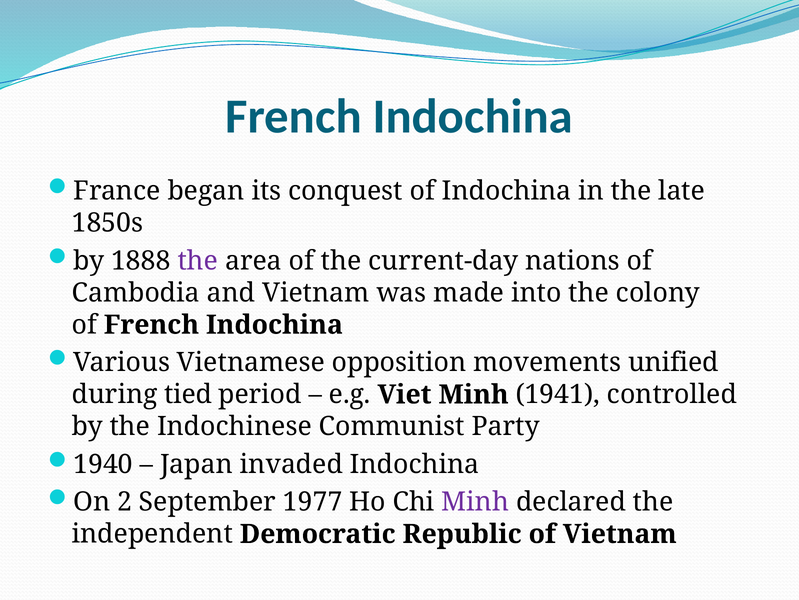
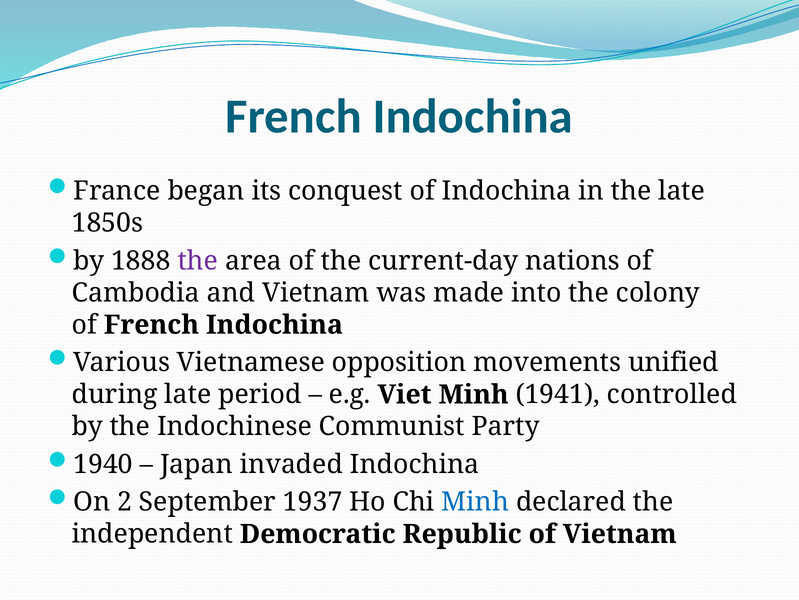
during tied: tied -> late
1977: 1977 -> 1937
Minh at (475, 502) colour: purple -> blue
